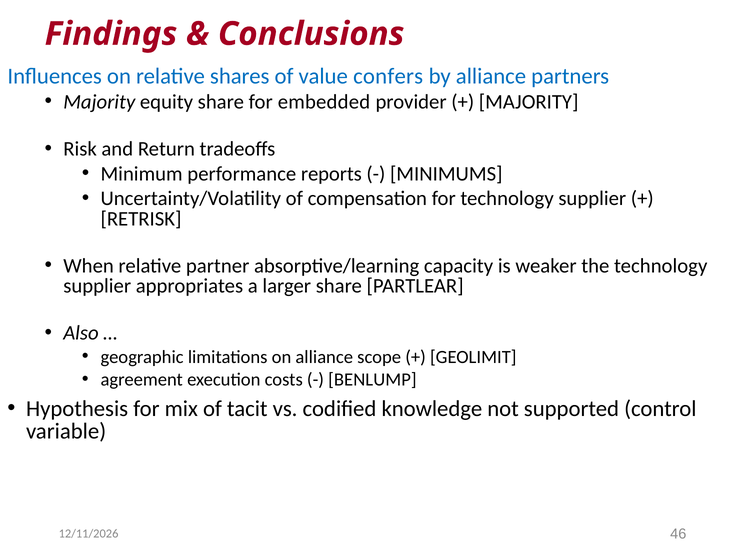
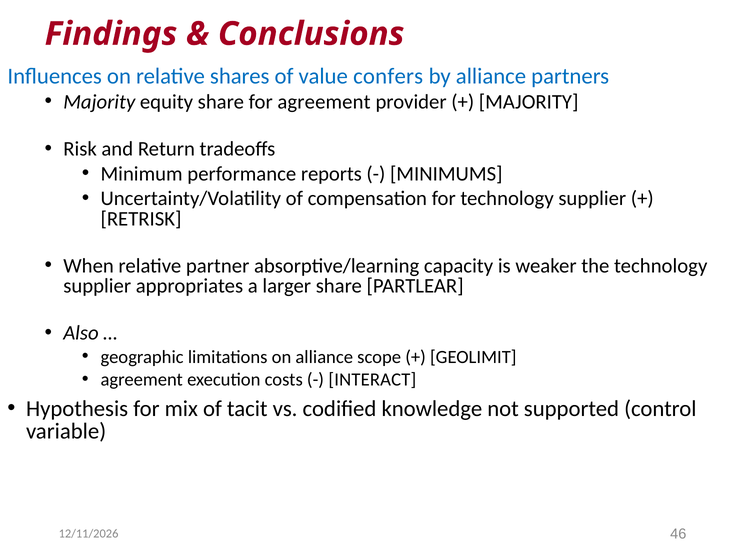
for embedded: embedded -> agreement
BENLUMP: BENLUMP -> INTERACT
